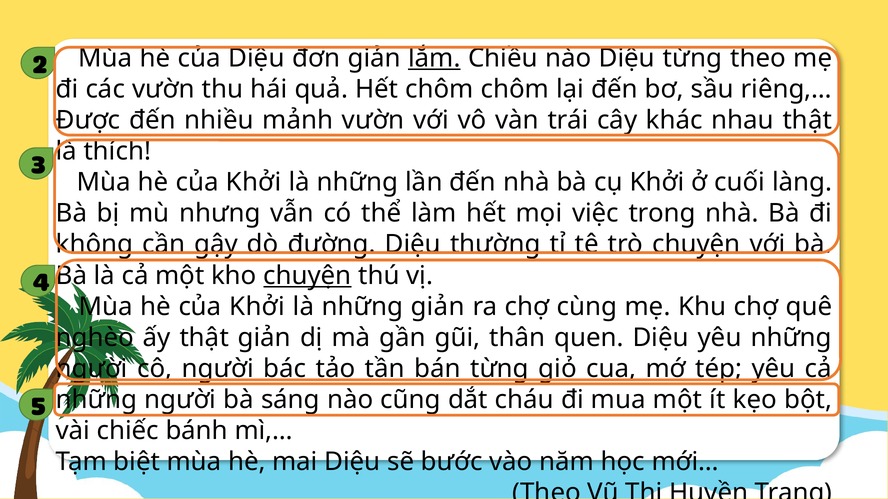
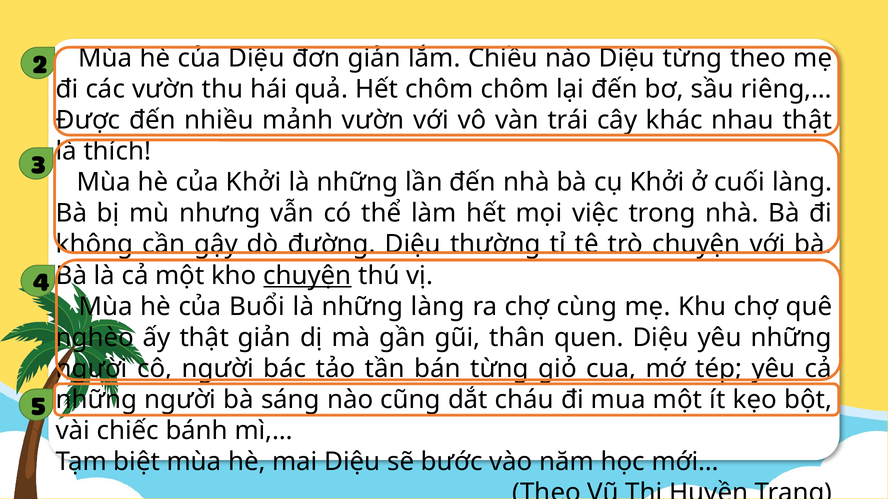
lắm underline: present -> none
Khởi at (257, 307): Khởi -> Buổi
những giản: giản -> làng
